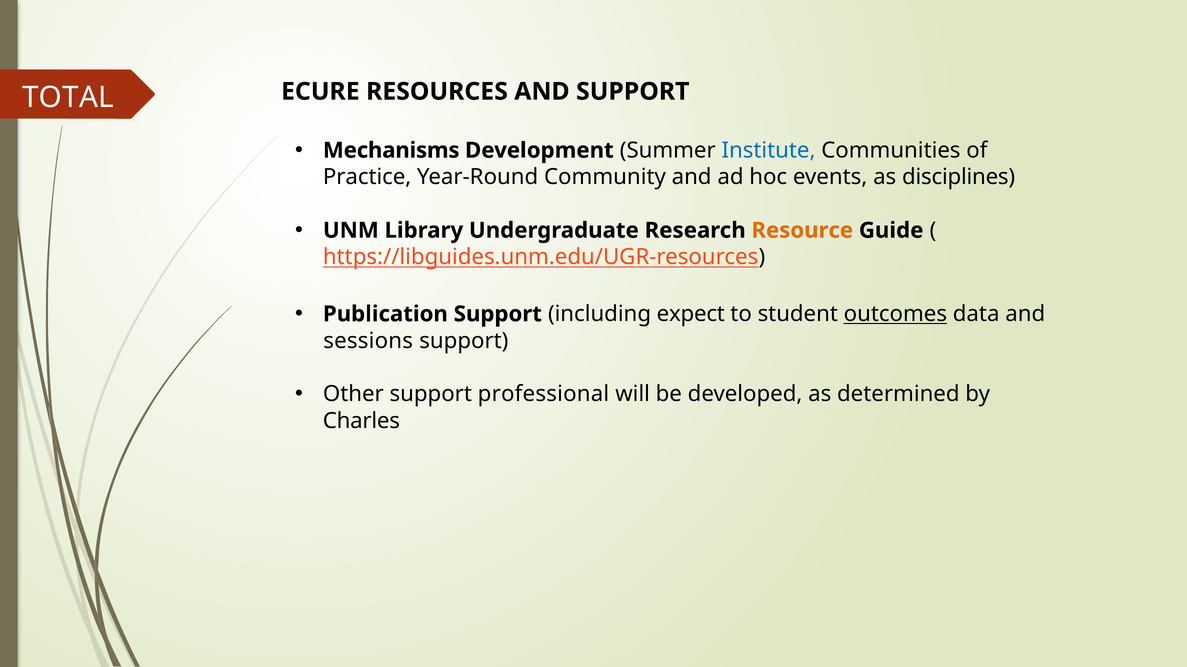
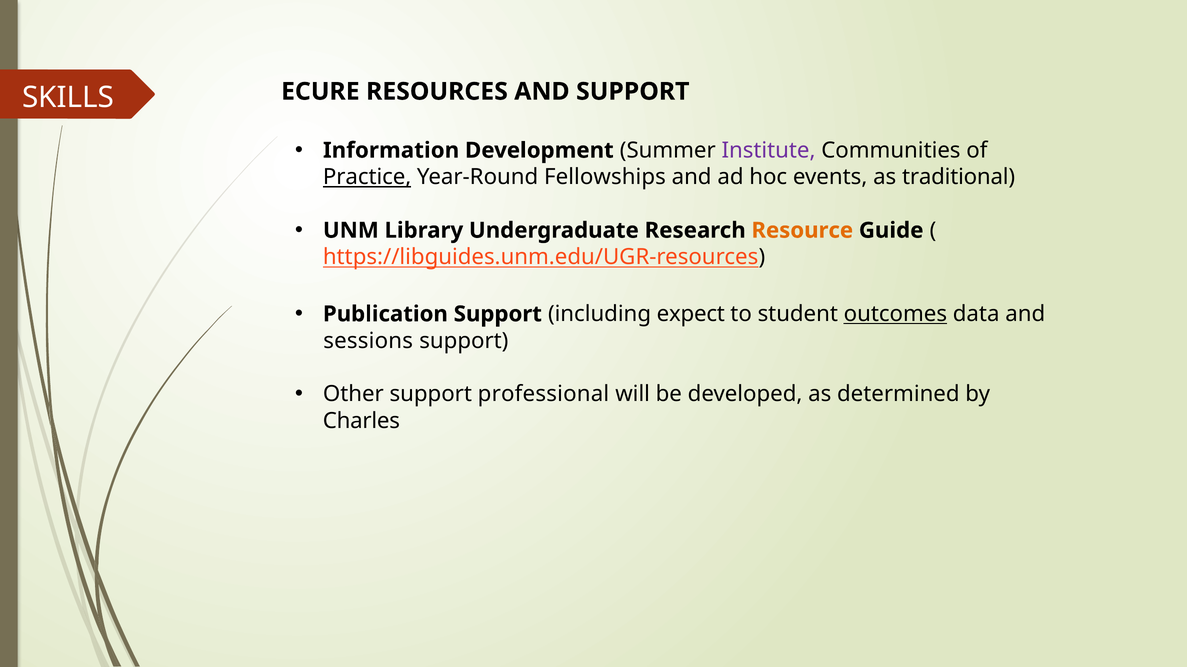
TOTAL: TOTAL -> SKILLS
Mechanisms: Mechanisms -> Information
Institute colour: blue -> purple
Practice underline: none -> present
Community: Community -> Fellowships
disciplines: disciplines -> traditional
